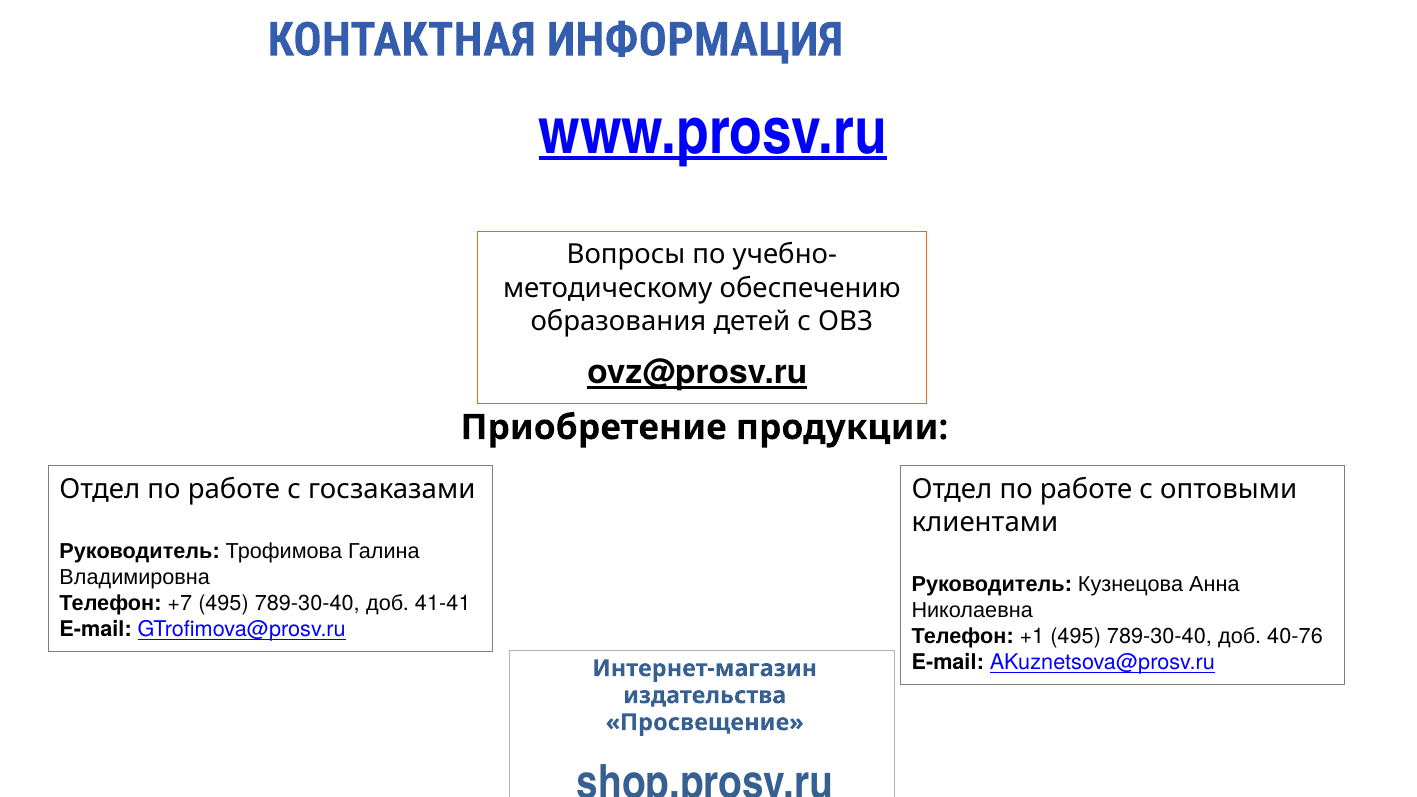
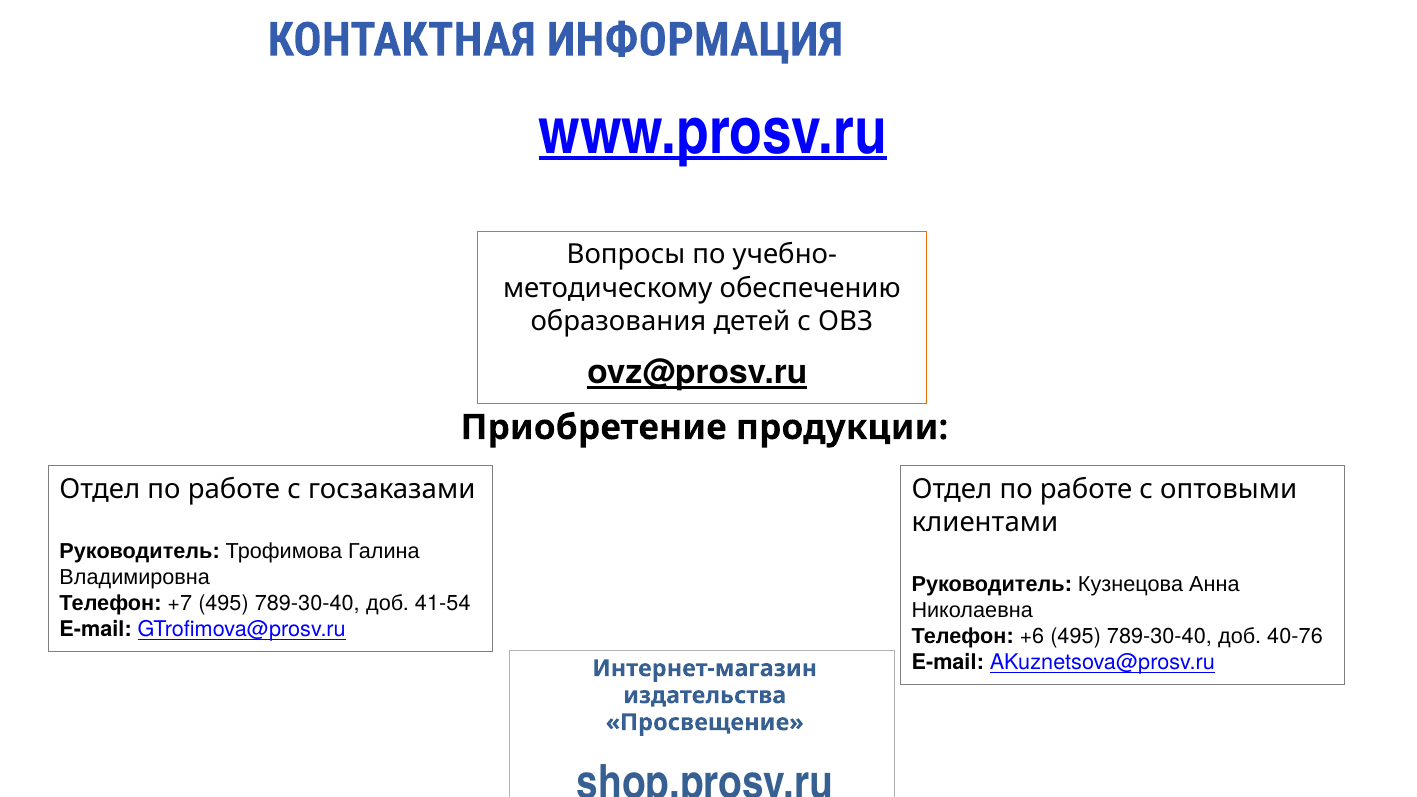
41-41: 41-41 -> 41-54
+1: +1 -> +6
